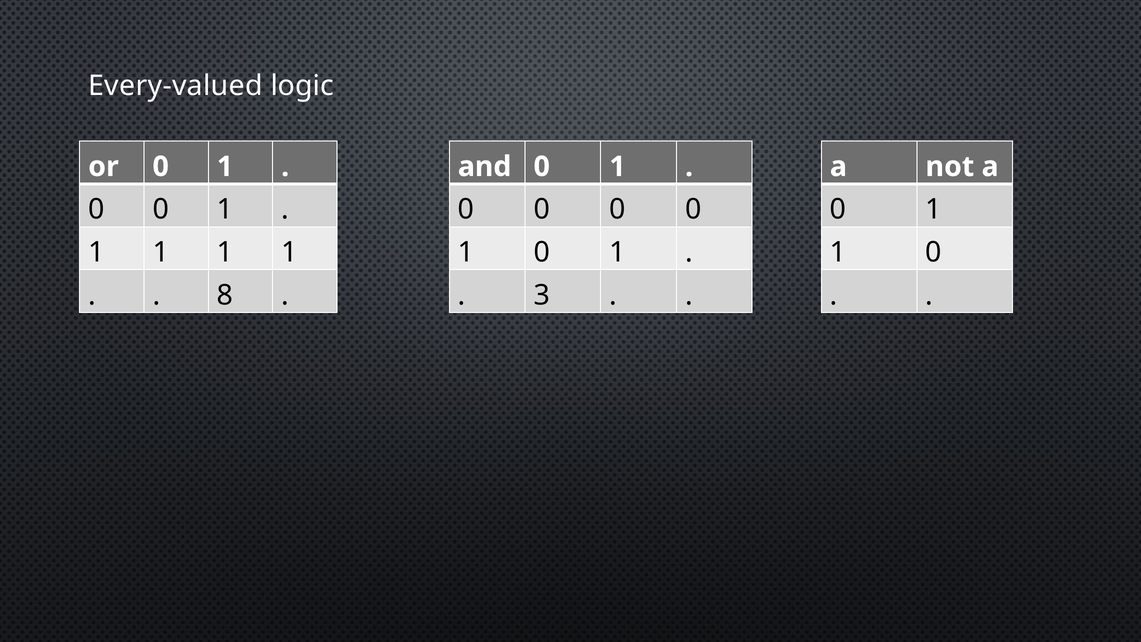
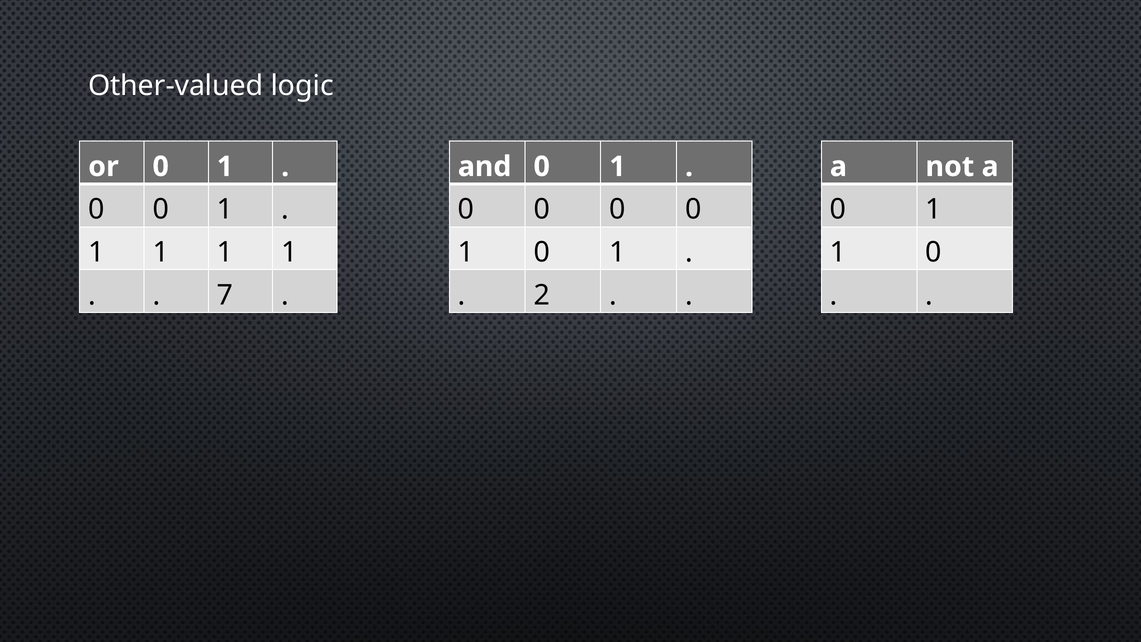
Every-valued: Every-valued -> Other-valued
8: 8 -> 7
3: 3 -> 2
